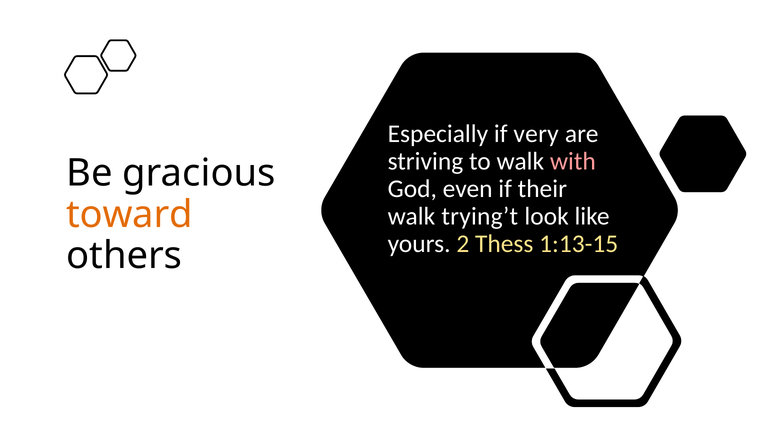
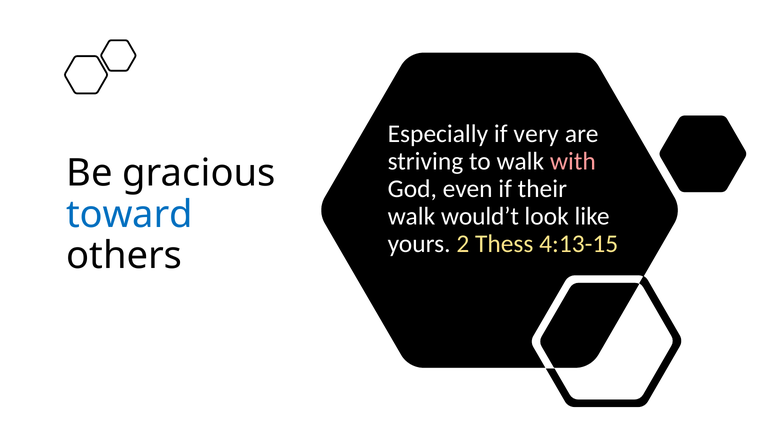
toward colour: orange -> blue
trying’t: trying’t -> would’t
1:13-15: 1:13-15 -> 4:13-15
